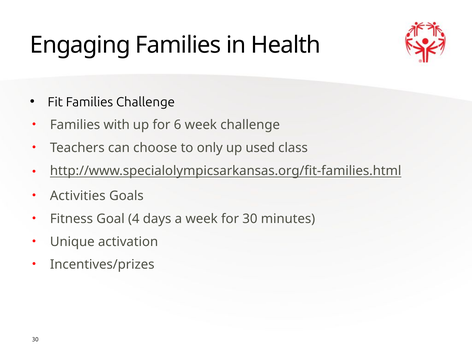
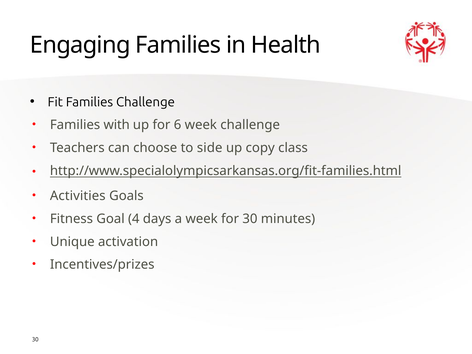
only: only -> side
used: used -> copy
